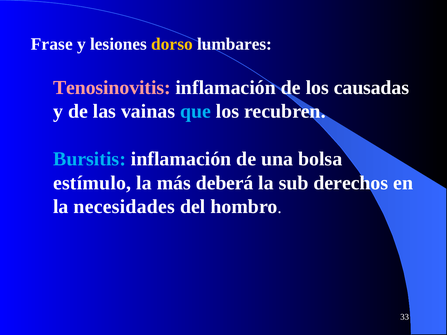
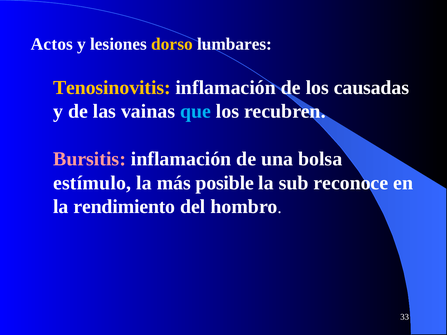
Frase: Frase -> Actos
Tenosinovitis colour: pink -> yellow
Bursitis colour: light blue -> pink
deberá: deberá -> posible
derechos: derechos -> reconoce
necesidades: necesidades -> rendimiento
